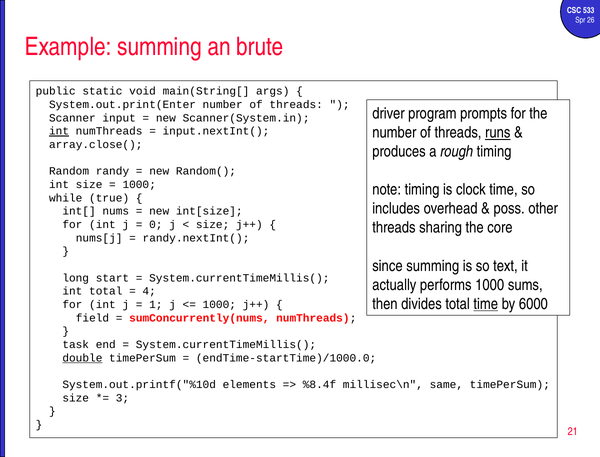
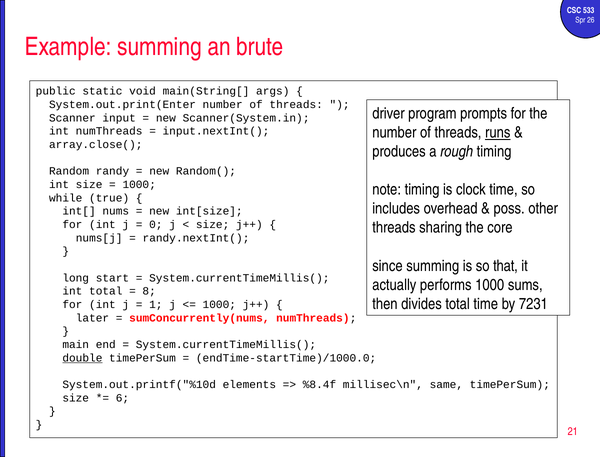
int at (59, 131) underline: present -> none
text: text -> that
4: 4 -> 8
time at (486, 304) underline: present -> none
6000: 6000 -> 7231
field: field -> later
task: task -> main
3: 3 -> 6
